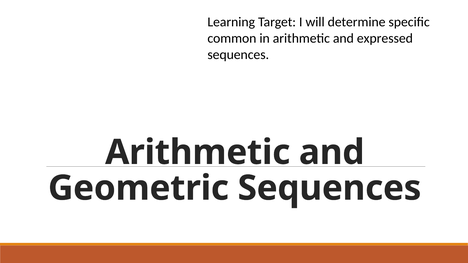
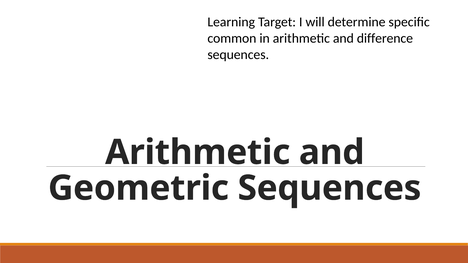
expressed: expressed -> difference
